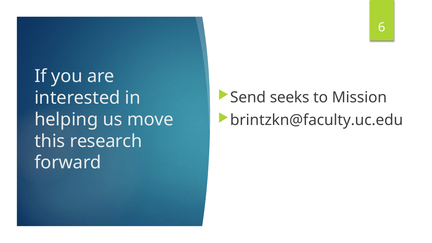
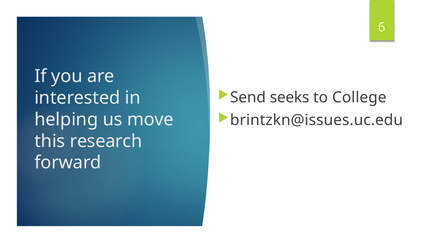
Mission: Mission -> College
brintzkn@faculty.uc.edu: brintzkn@faculty.uc.edu -> brintzkn@issues.uc.edu
